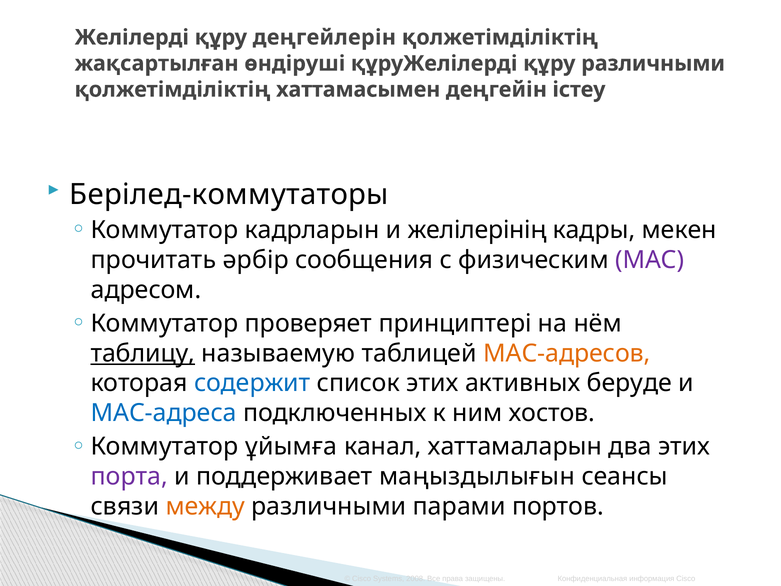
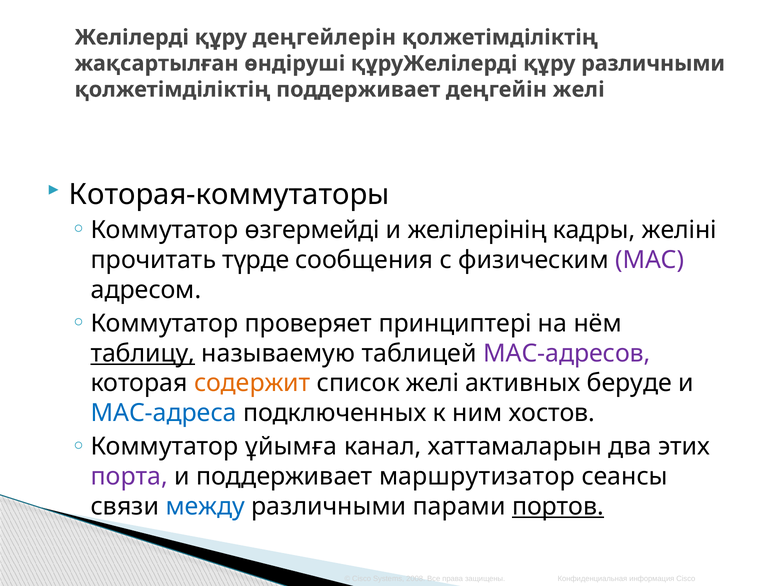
қолжетімділіктің хаттамасымен: хаттамасымен -> поддерживает
деңгейін істеу: істеу -> желі
Берілед-коммутаторы: Берілед-коммутаторы -> Которая-коммутаторы
кадрларын: кадрларын -> өзгермейді
мекен: мекен -> желіні
әрбір: әрбір -> түрде
MAC-адресов colour: orange -> purple
содержит colour: blue -> orange
список этих: этих -> желі
маңыздылығын: маңыздылығын -> маршрутизатор
между colour: orange -> blue
портов underline: none -> present
